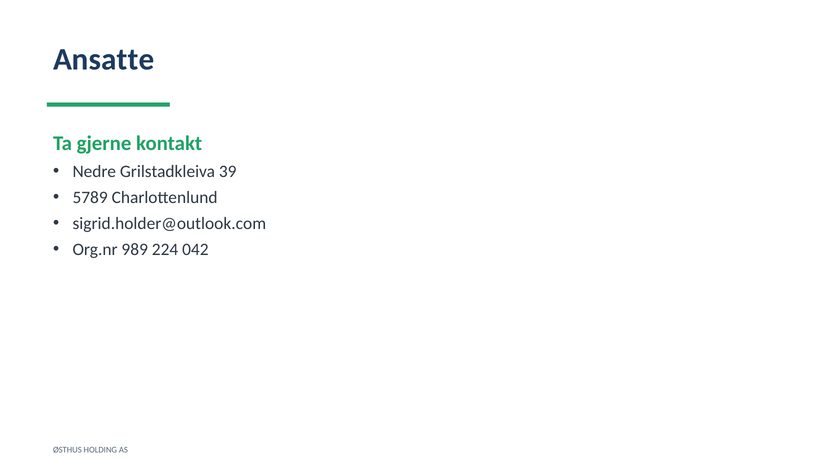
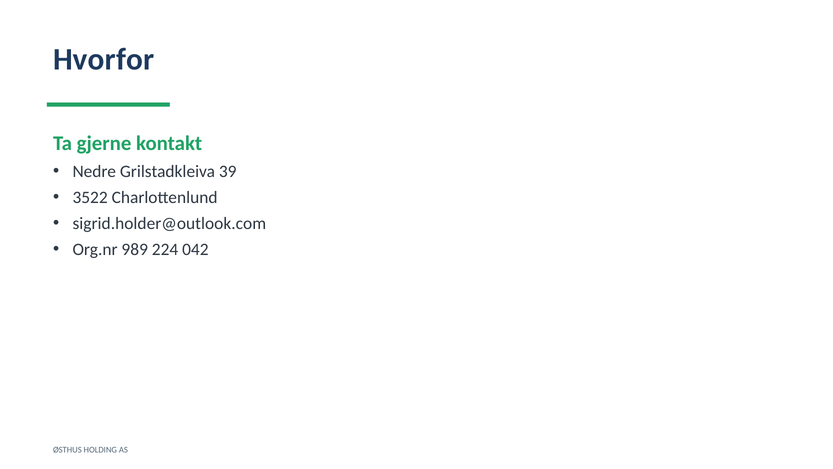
Ansatte: Ansatte -> Hvorfor
5789: 5789 -> 3522
